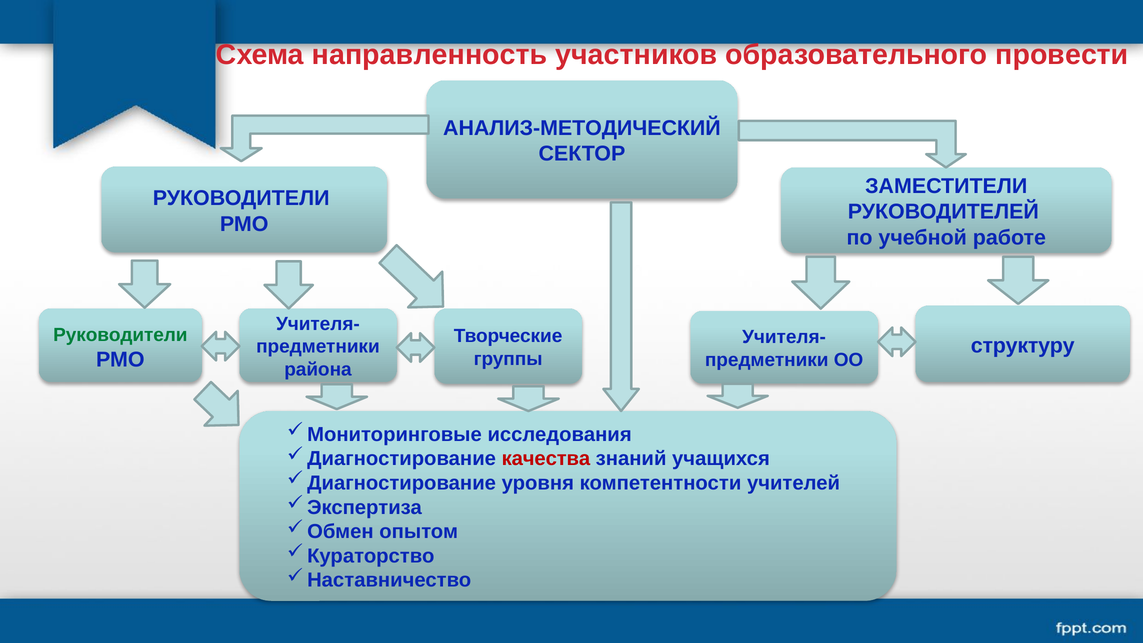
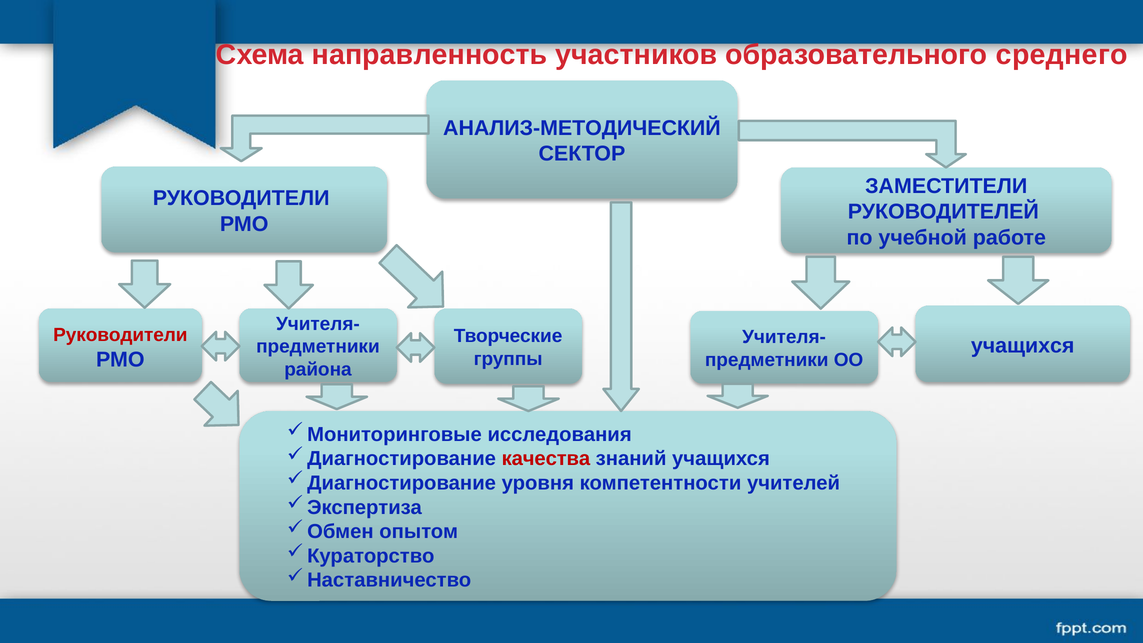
провести: провести -> среднего
Руководители at (120, 335) colour: green -> red
структуру at (1023, 345): структуру -> учащихся
